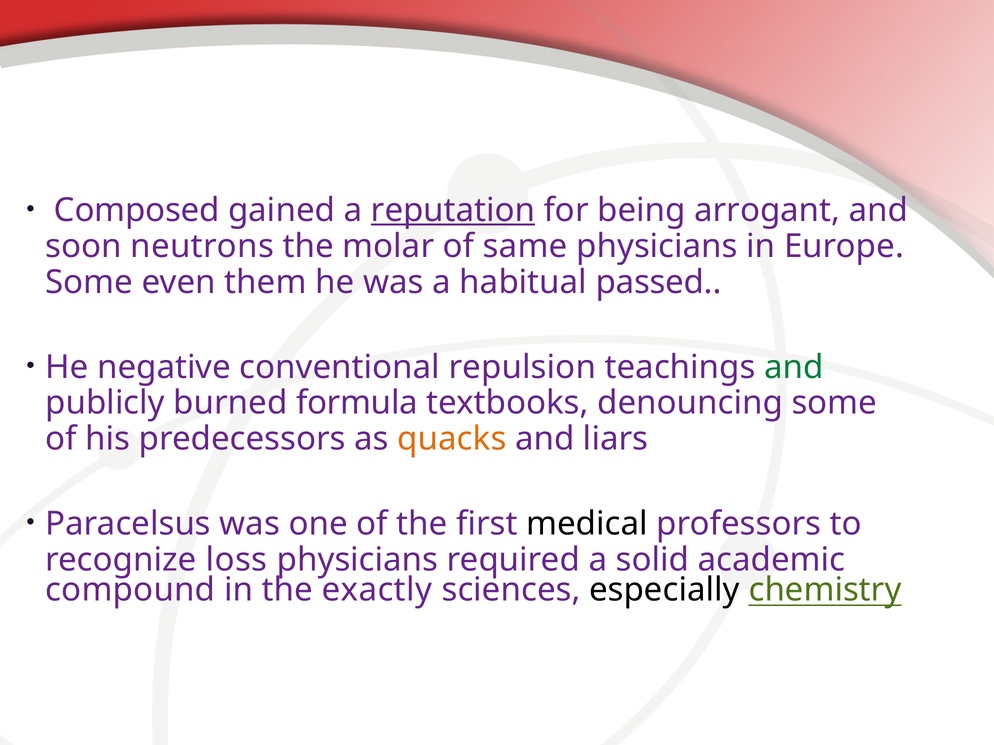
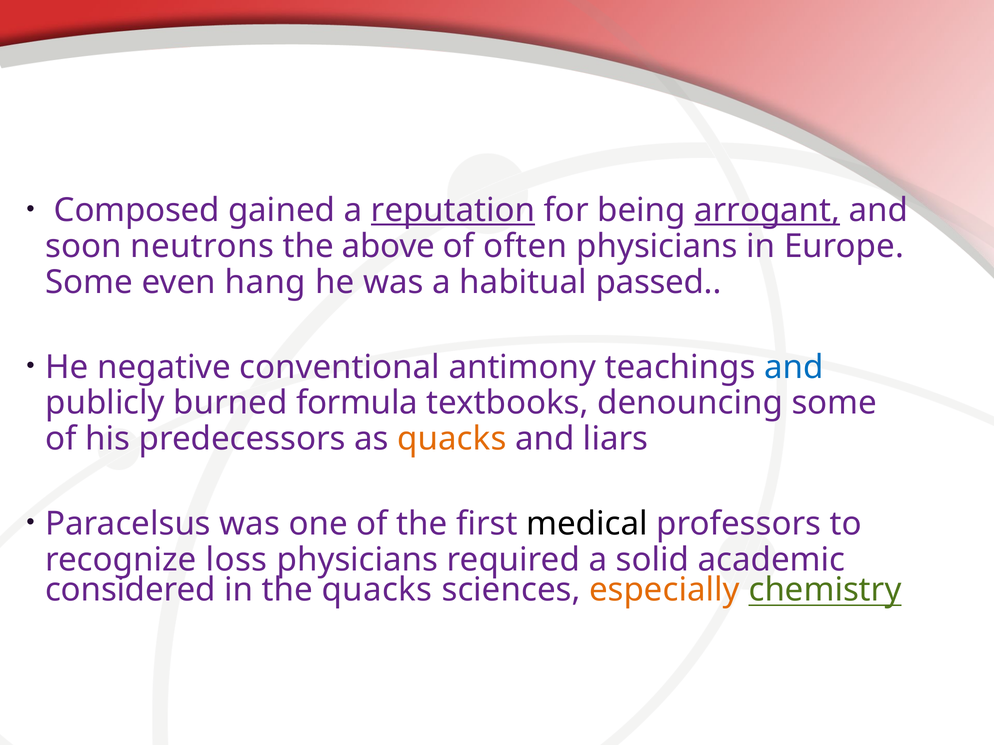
arrogant underline: none -> present
molar: molar -> above
same: same -> often
them: them -> hang
repulsion: repulsion -> antimony
and at (794, 367) colour: green -> blue
compound: compound -> considered
the exactly: exactly -> quacks
especially colour: black -> orange
